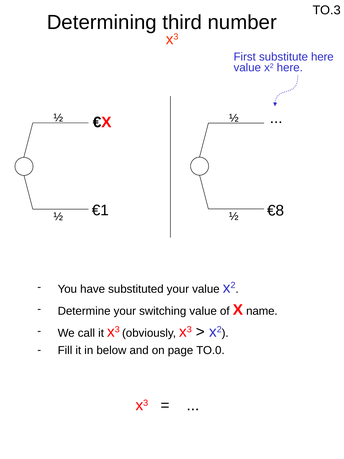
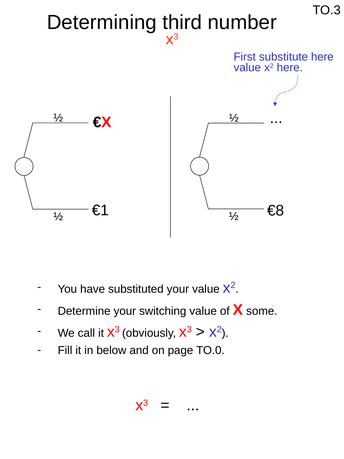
name: name -> some
